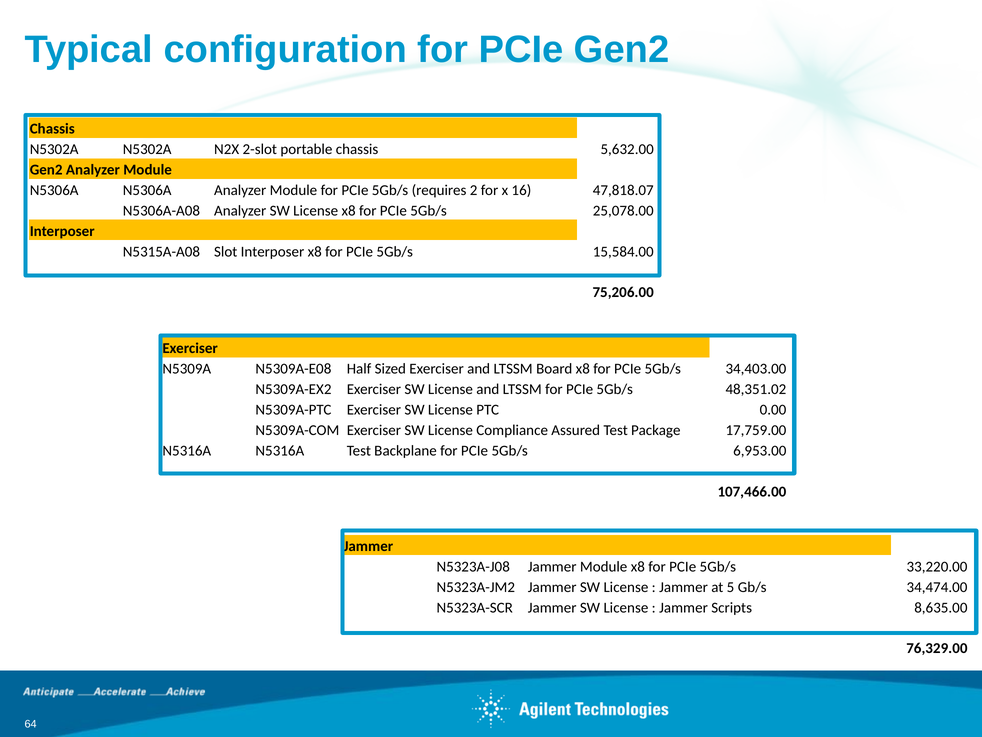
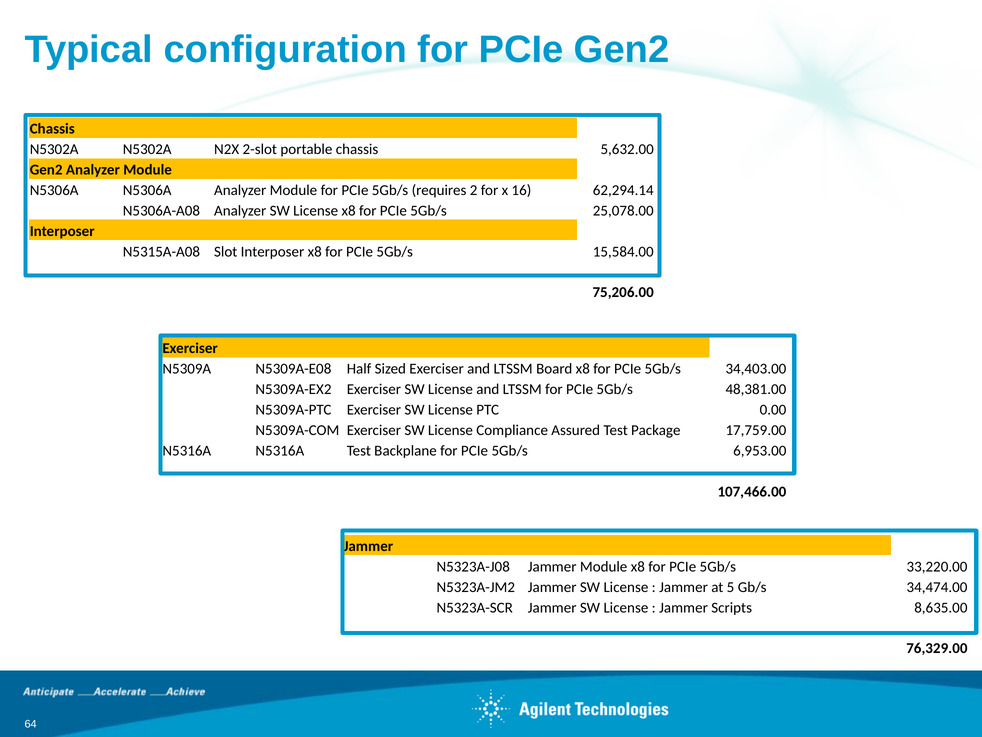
47,818.07: 47,818.07 -> 62,294.14
48,351.02: 48,351.02 -> 48,381.00
